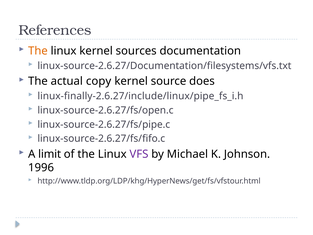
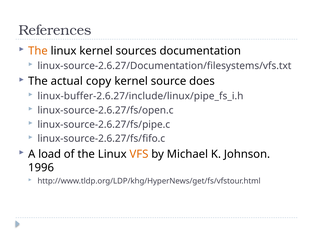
linux-finally-2.6.27/include/linux/pipe_fs_i.h: linux-finally-2.6.27/include/linux/pipe_fs_i.h -> linux-buffer-2.6.27/include/linux/pipe_fs_i.h
limit: limit -> load
VFS colour: purple -> orange
